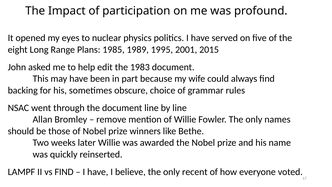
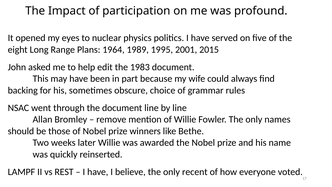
1985: 1985 -> 1964
vs FIND: FIND -> REST
